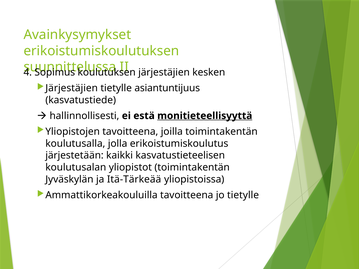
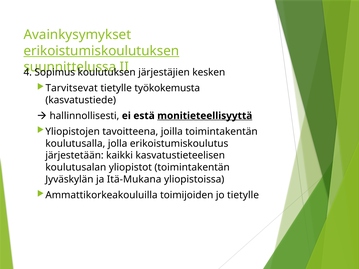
erikoistumiskoulutuksen underline: none -> present
Järjestäjien at (72, 88): Järjestäjien -> Tarvitsevat
asiantuntijuus: asiantuntijuus -> työkokemusta
Itä-Tärkeää: Itä-Tärkeää -> Itä-Mukana
Ammattikorkeakouluilla tavoitteena: tavoitteena -> toimijoiden
